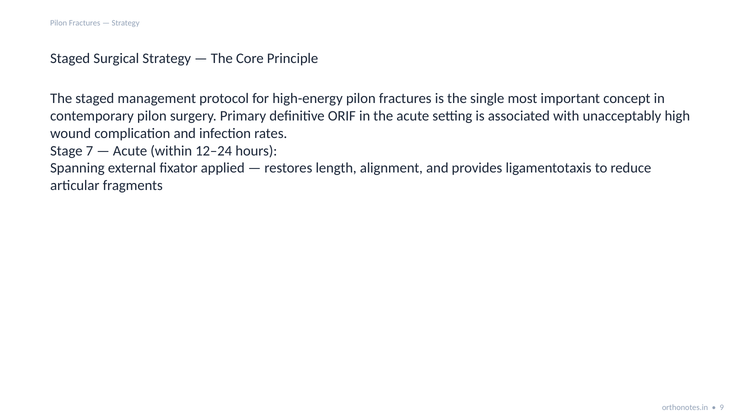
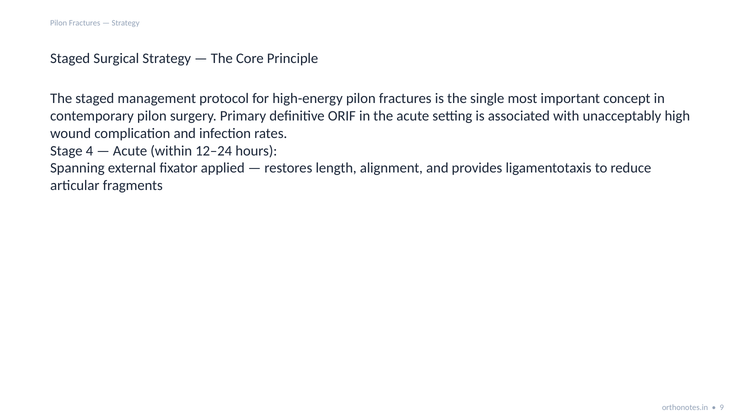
7: 7 -> 4
